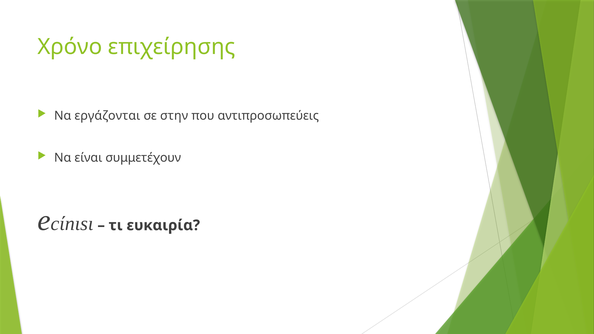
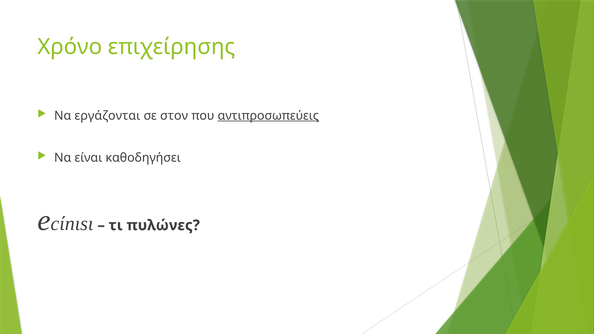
στην: στην -> στον
αντιπροσωπεύεις underline: none -> present
συμμετέχουν: συμμετέχουν -> καθοδηγήσει
ευκαιρία: ευκαιρία -> πυλώνες
